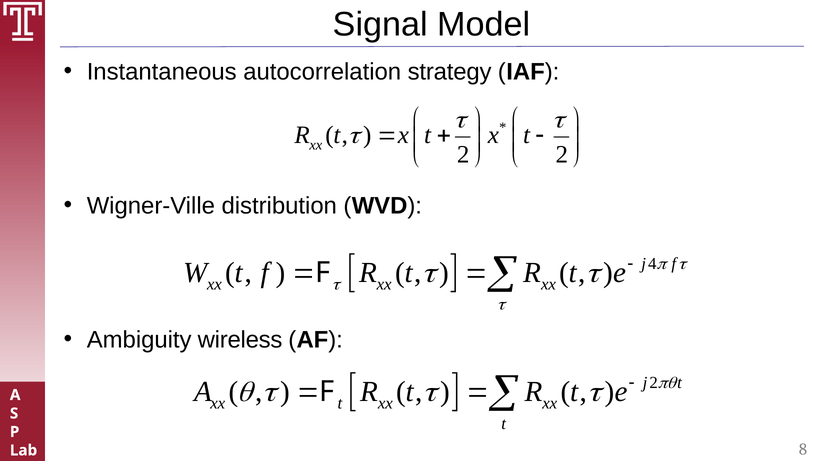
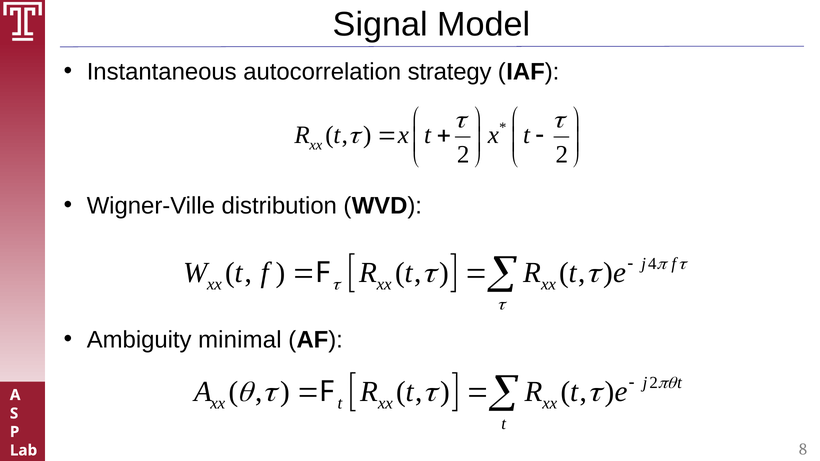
wireless: wireless -> minimal
